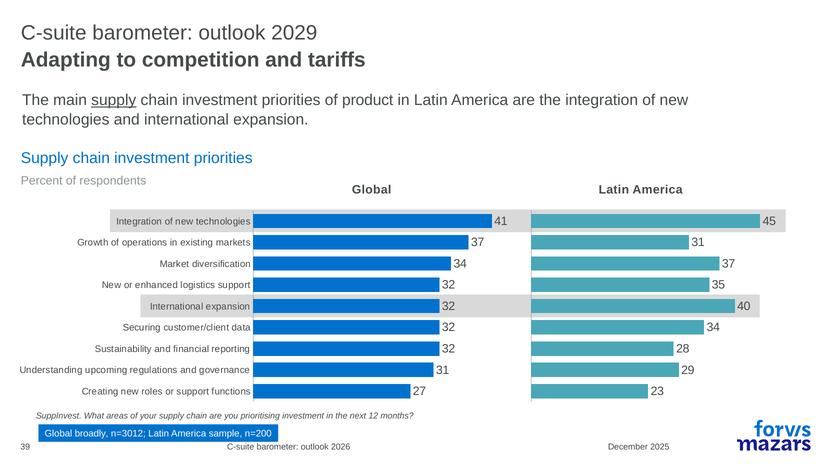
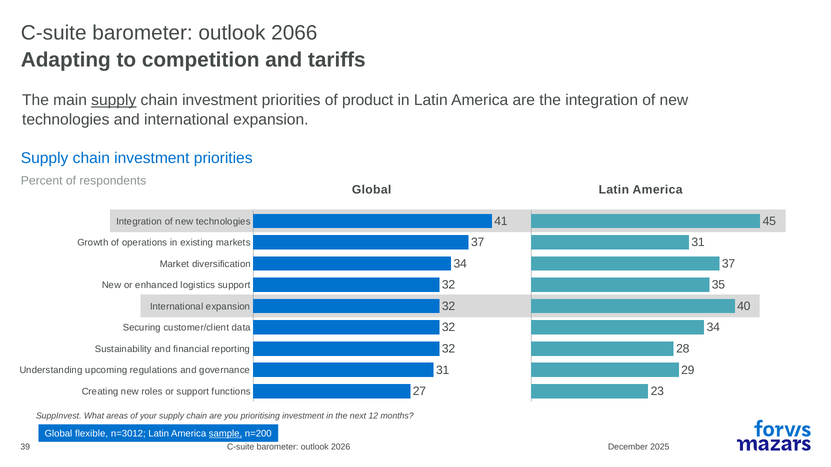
2029: 2029 -> 2066
broadly: broadly -> flexible
sample underline: none -> present
